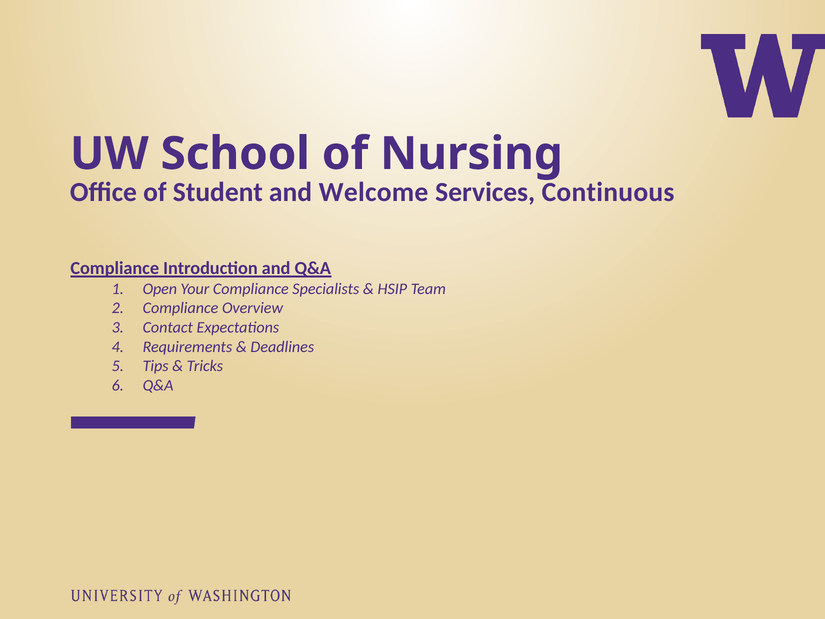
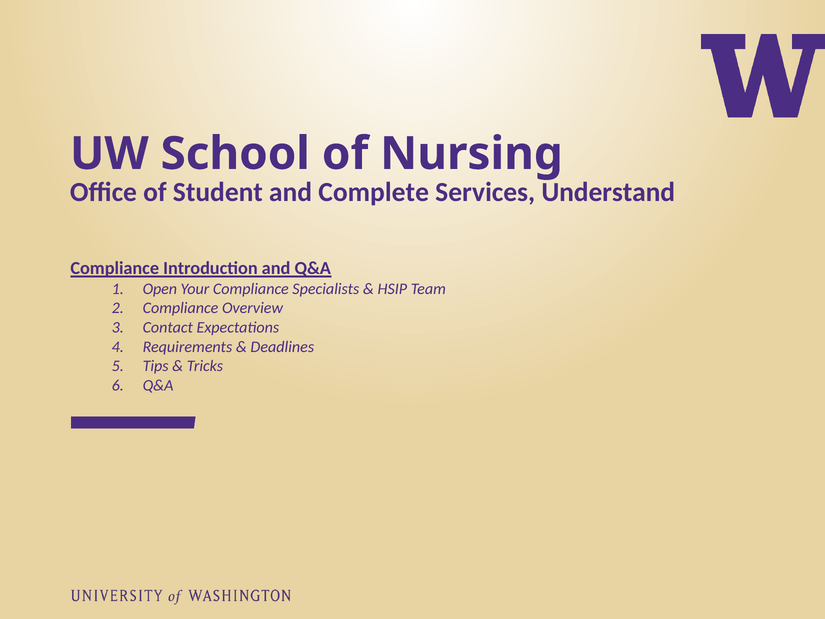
Welcome: Welcome -> Complete
Continuous: Continuous -> Understand
